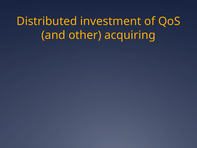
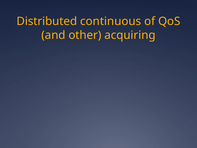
investment: investment -> continuous
